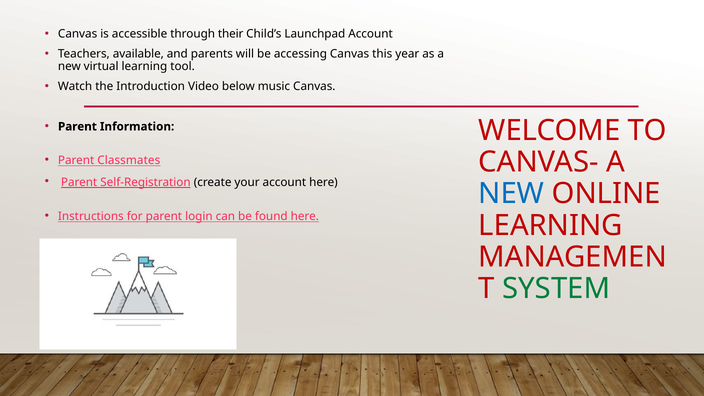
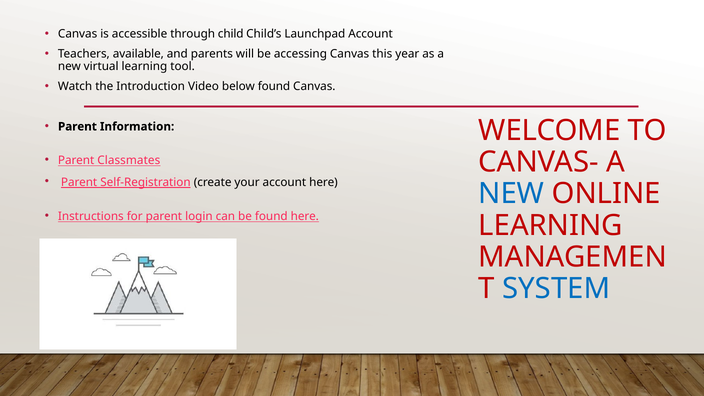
their: their -> child
below music: music -> found
SYSTEM colour: green -> blue
